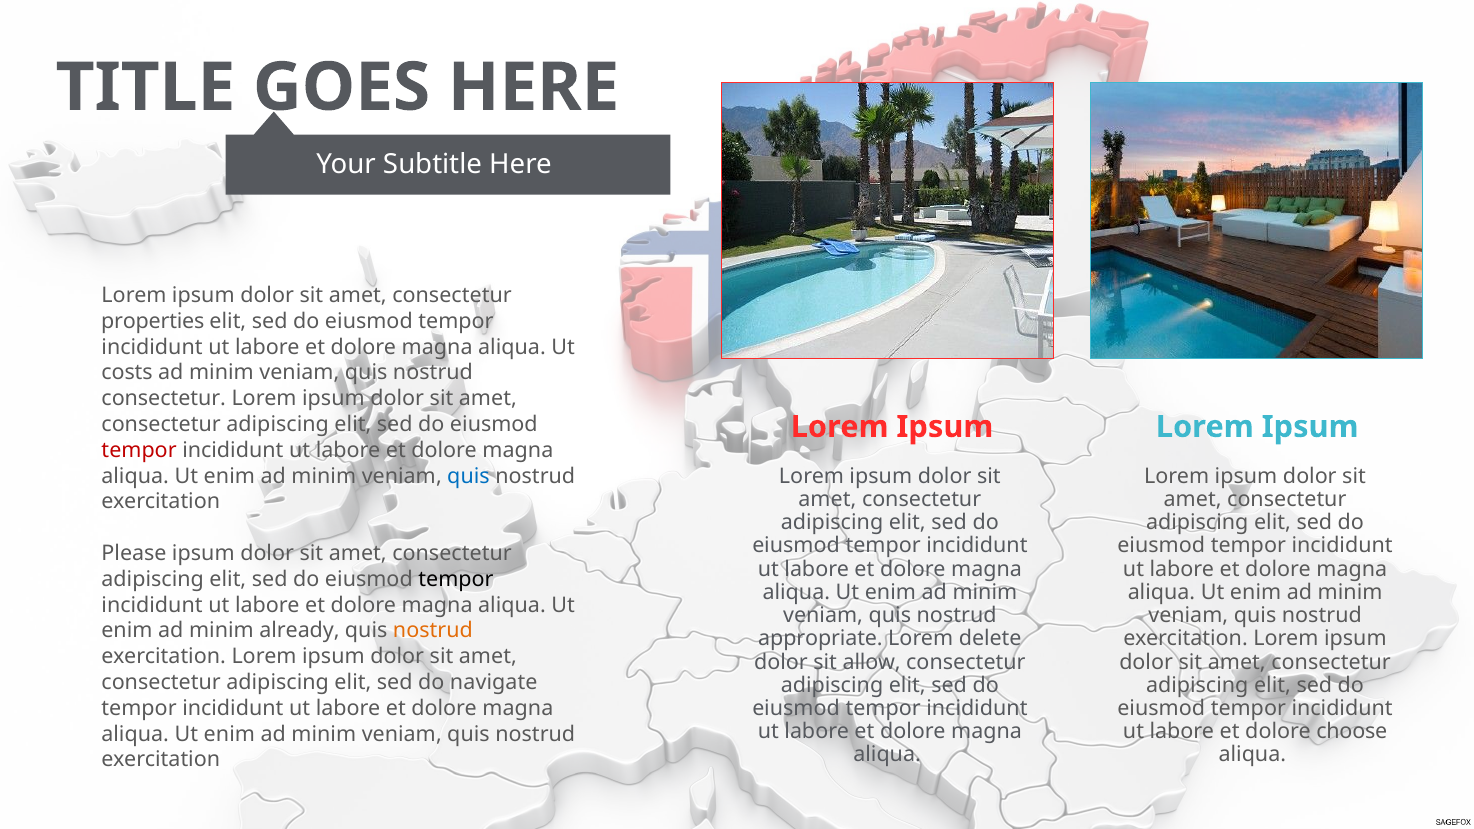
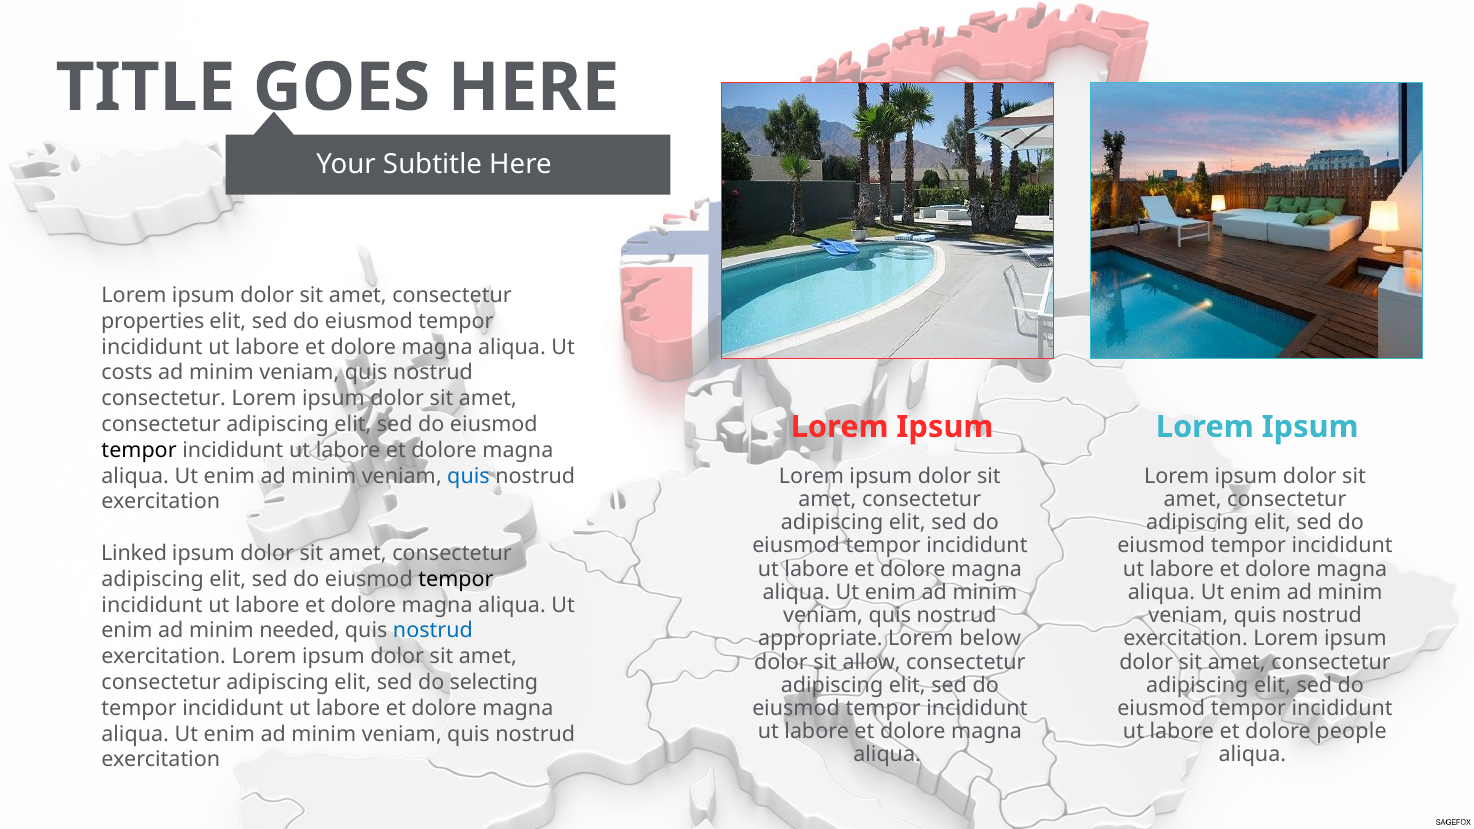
tempor at (139, 450) colour: red -> black
Please: Please -> Linked
already: already -> needed
nostrud at (433, 631) colour: orange -> blue
delete: delete -> below
navigate: navigate -> selecting
choose: choose -> people
